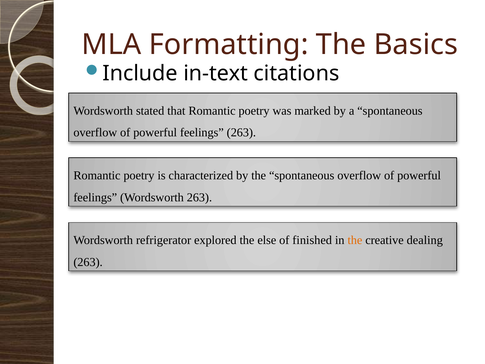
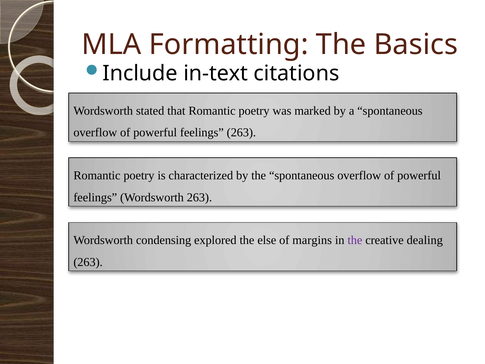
refrigerator: refrigerator -> condensing
finished: finished -> margins
the at (355, 240) colour: orange -> purple
